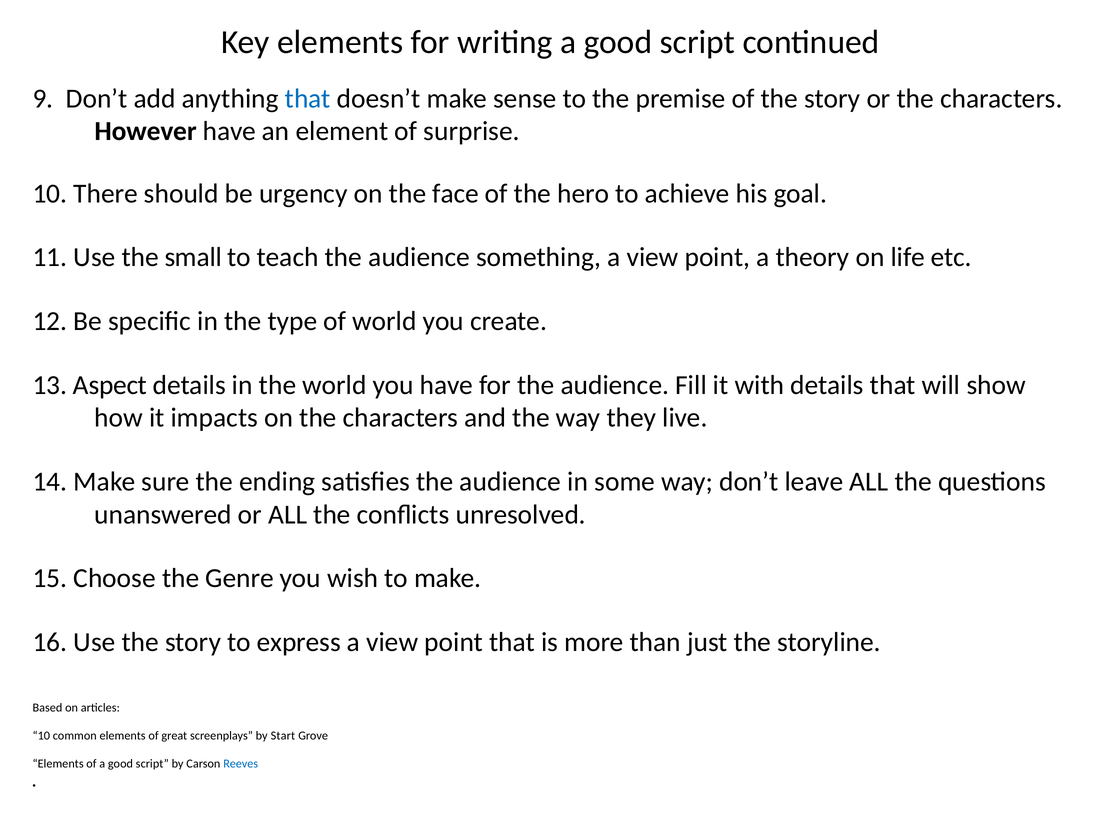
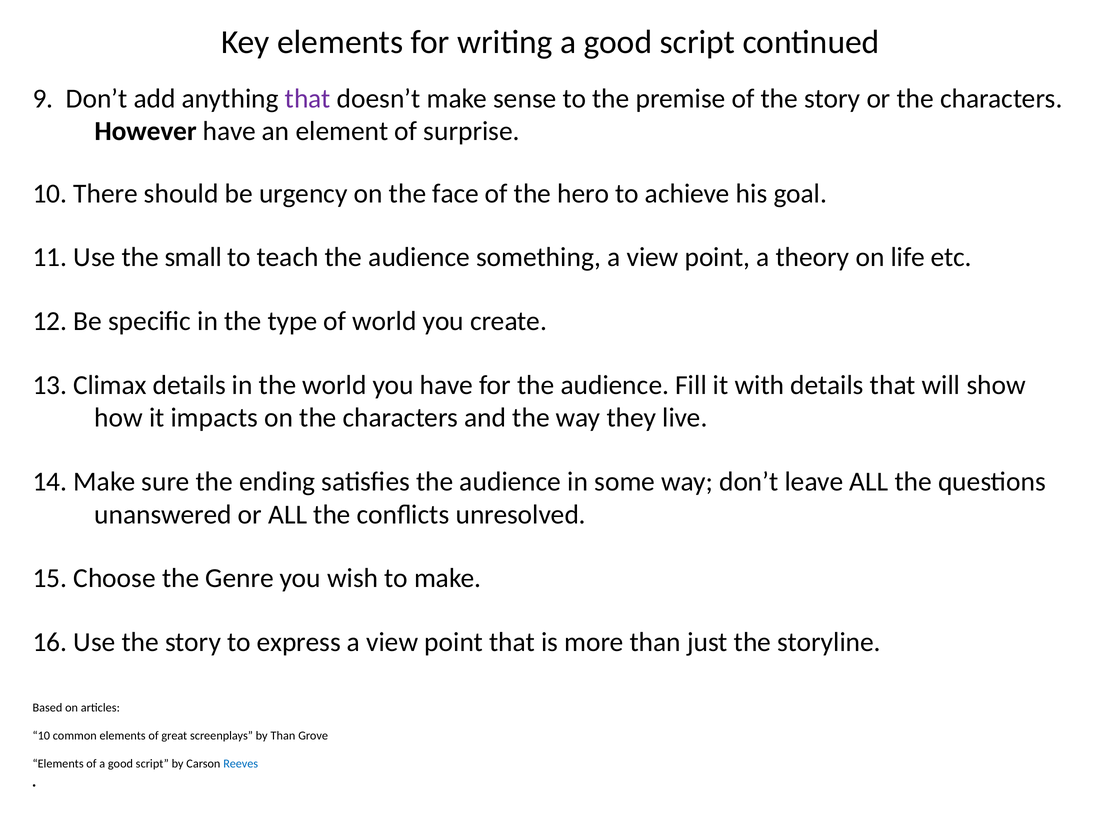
that at (308, 98) colour: blue -> purple
Aspect: Aspect -> Climax
by Start: Start -> Than
